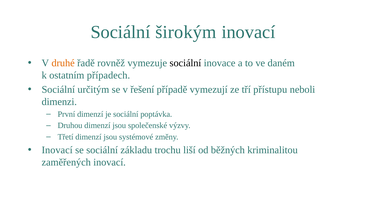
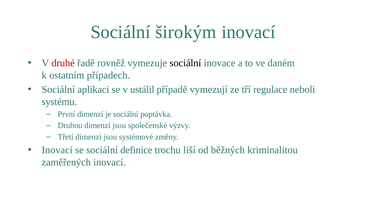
druhé colour: orange -> red
určitým: určitým -> aplikaci
řešení: řešení -> ustálil
přístupu: přístupu -> regulace
dimenzi: dimenzi -> systému
základu: základu -> definice
